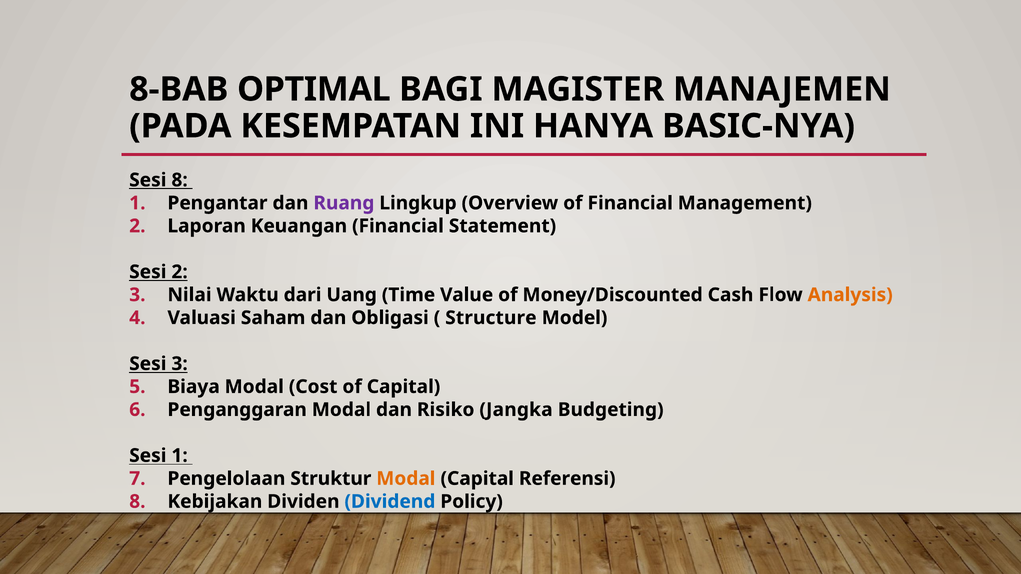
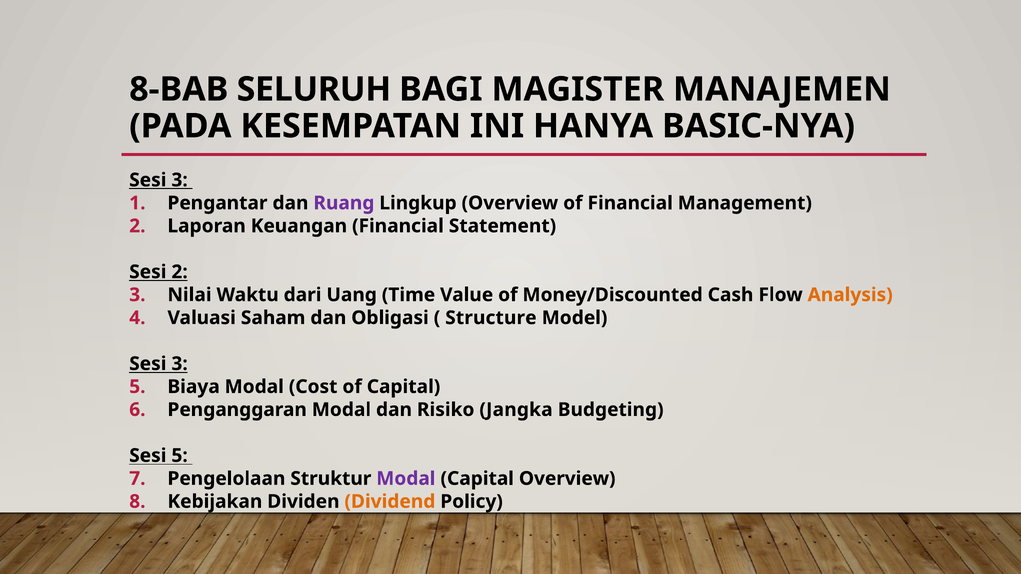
OPTIMAL: OPTIMAL -> SELURUH
8 at (180, 180): 8 -> 3
Sesi 1: 1 -> 5
Modal at (406, 479) colour: orange -> purple
Capital Referensi: Referensi -> Overview
Dividend colour: blue -> orange
